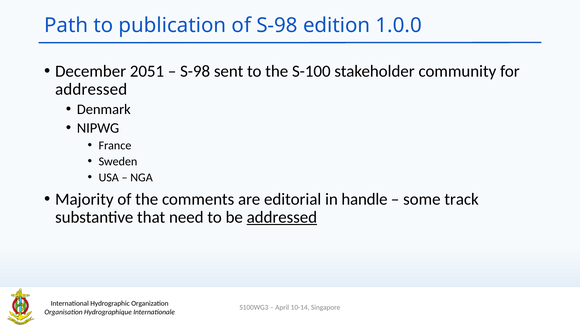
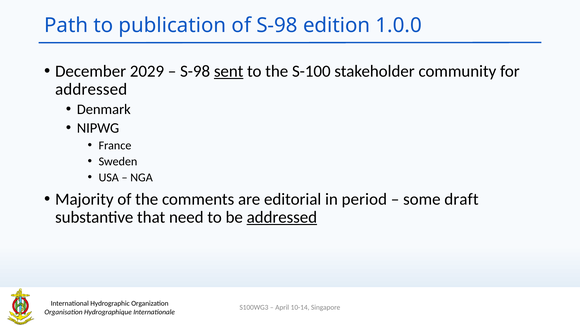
2051: 2051 -> 2029
sent underline: none -> present
handle: handle -> period
track: track -> draft
